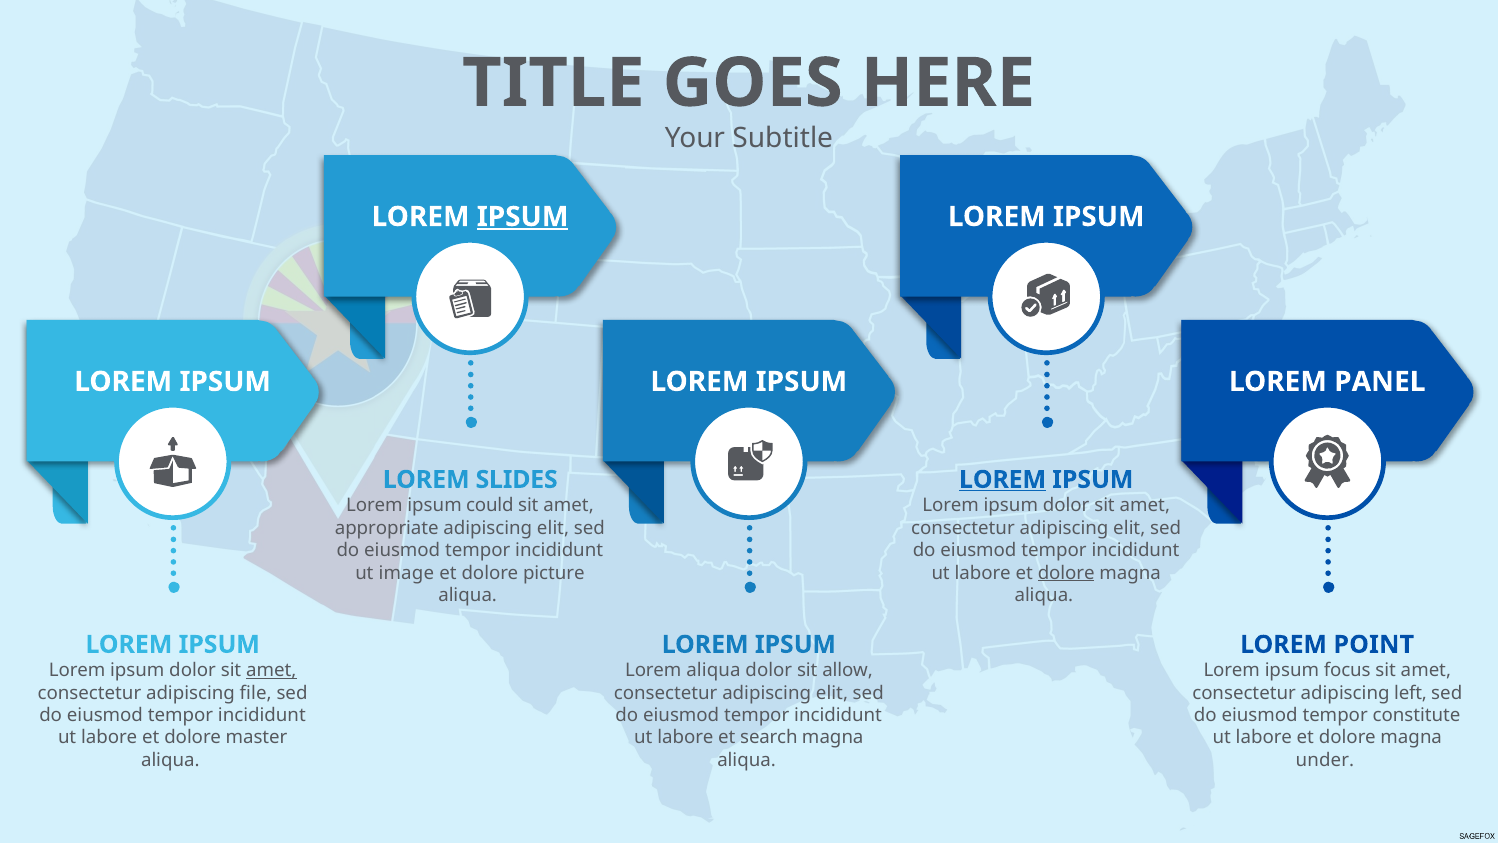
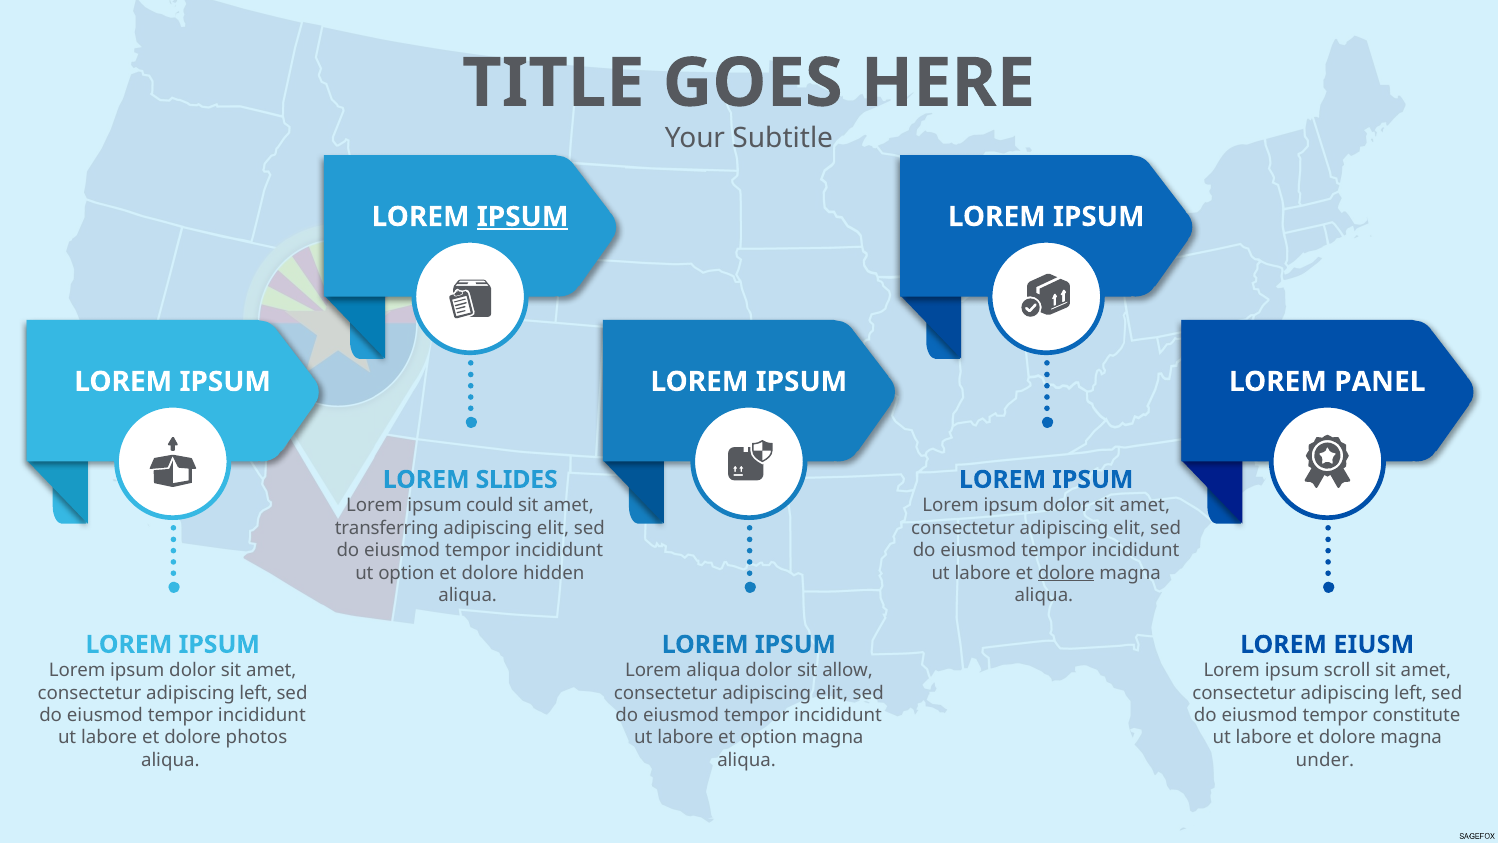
LOREM at (1003, 479) underline: present -> none
appropriate: appropriate -> transferring
ut image: image -> option
picture: picture -> hidden
POINT: POINT -> EIUSM
amet at (271, 670) underline: present -> none
focus: focus -> scroll
file at (256, 693): file -> left
master: master -> photos
et search: search -> option
